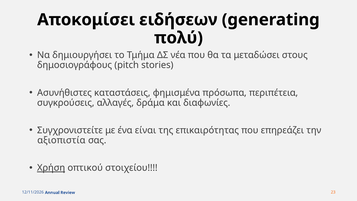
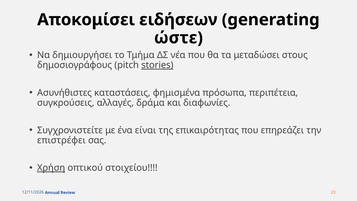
πολύ: πολύ -> ώστε
stories underline: none -> present
αξιοπιστία: αξιοπιστία -> επιστρέφει
